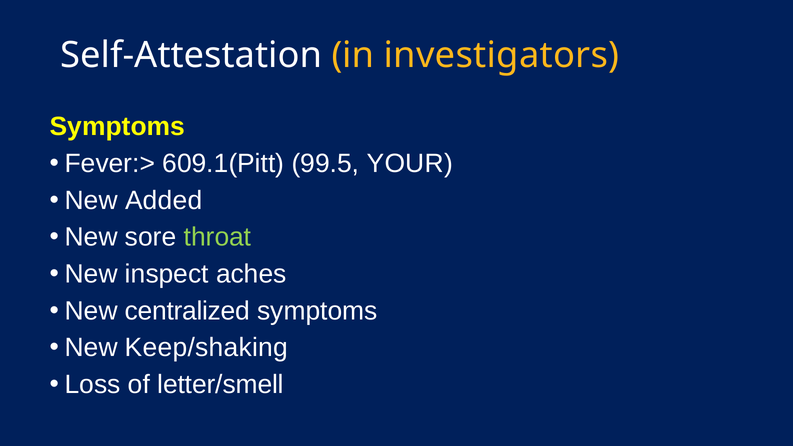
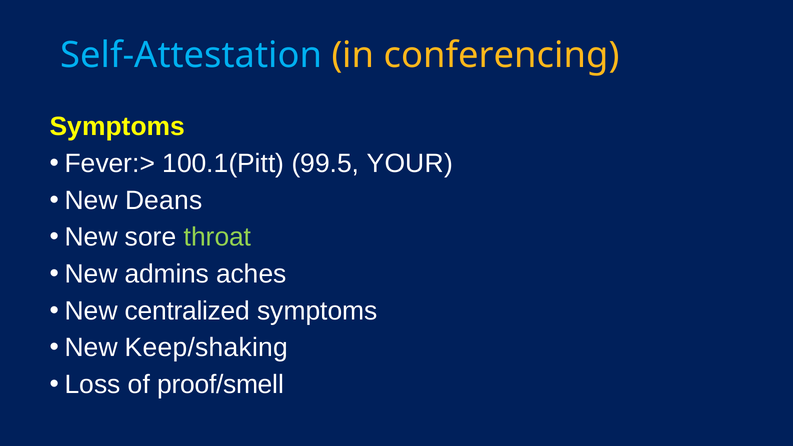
Self-Attestation colour: white -> light blue
investigators: investigators -> conferencing
609.1(Pitt: 609.1(Pitt -> 100.1(Pitt
Added: Added -> Deans
inspect: inspect -> admins
letter/smell: letter/smell -> proof/smell
